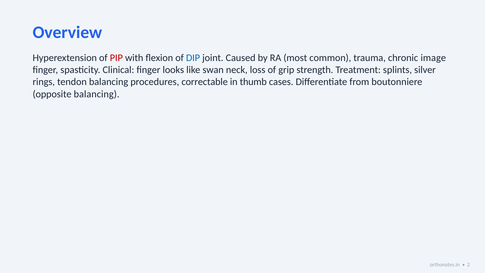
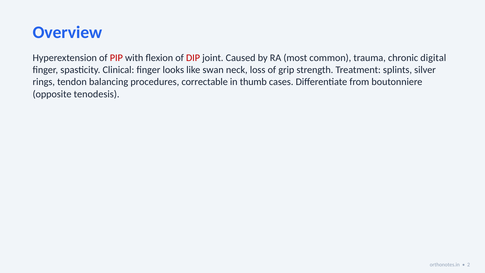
DIP colour: blue -> red
image: image -> digital
opposite balancing: balancing -> tenodesis
